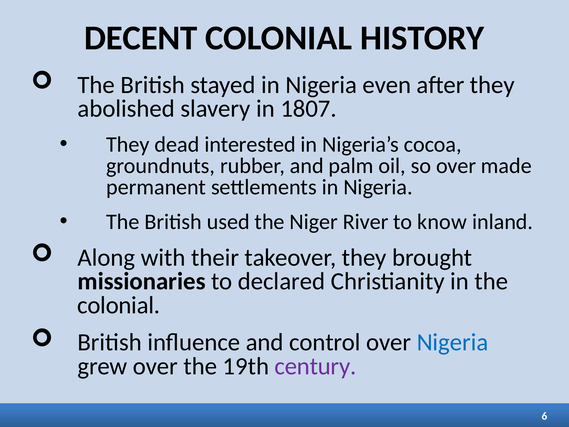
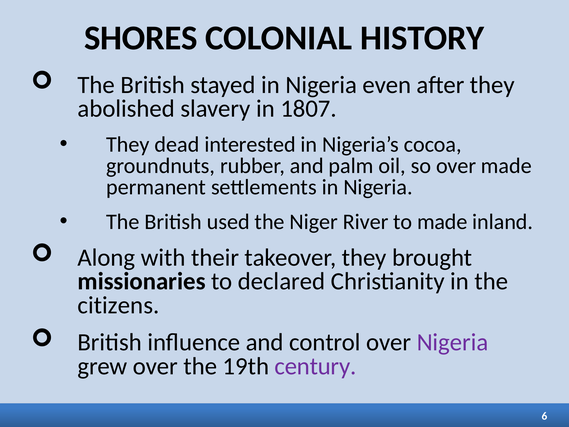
DECENT: DECENT -> SHORES
to know: know -> made
colonial at (119, 305): colonial -> citizens
Nigeria at (453, 342) colour: blue -> purple
